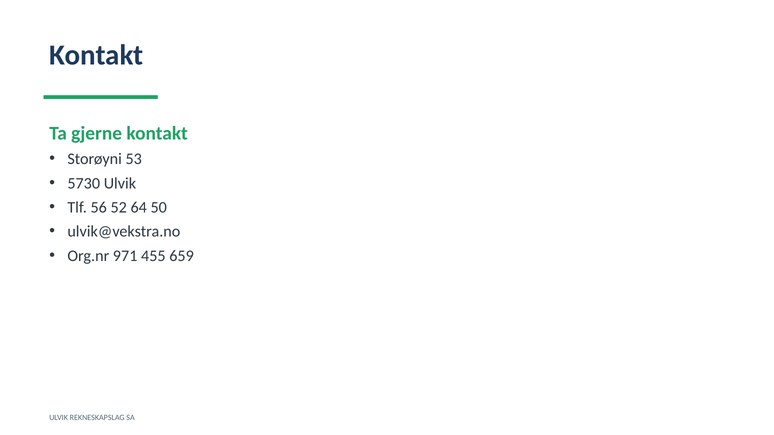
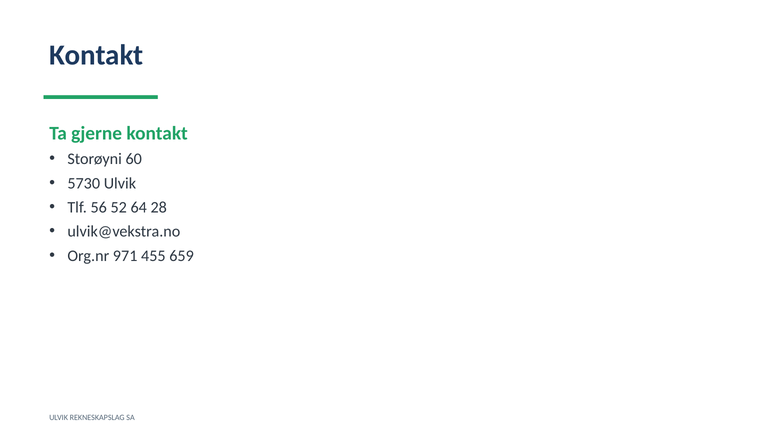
53: 53 -> 60
50: 50 -> 28
